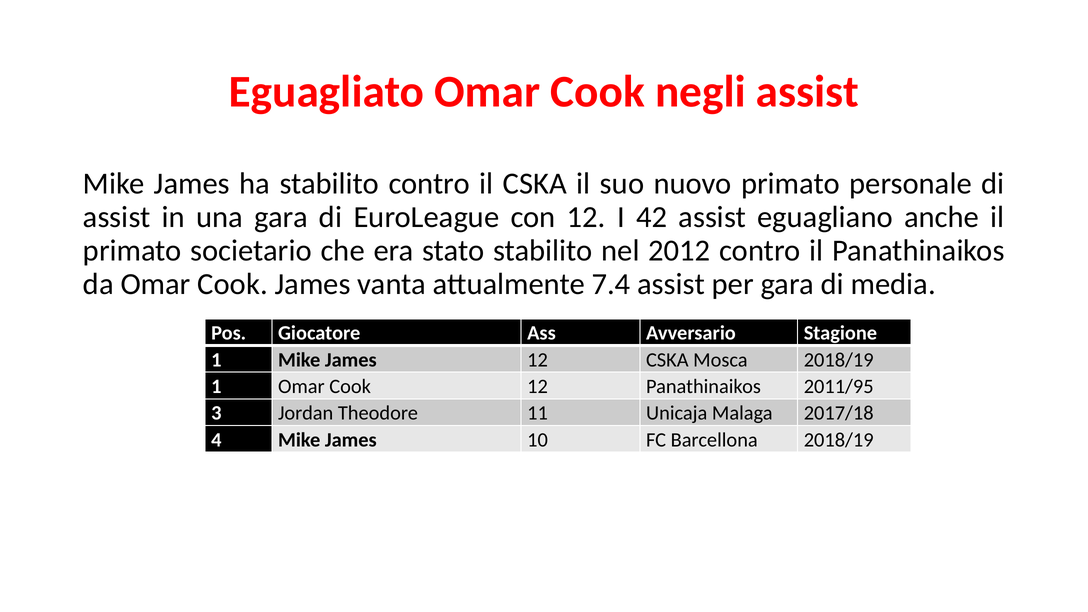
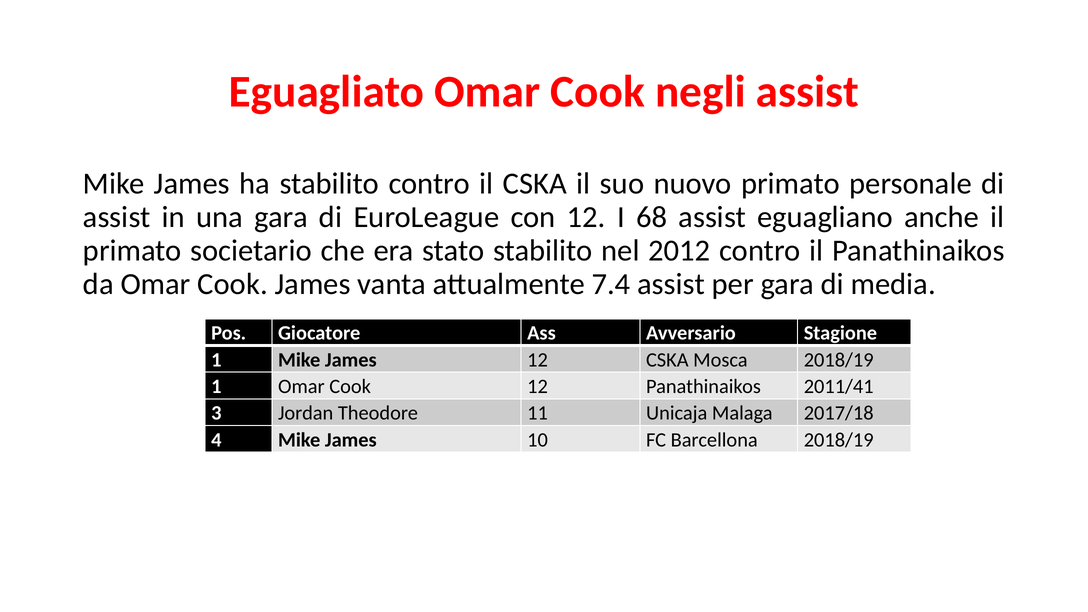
42: 42 -> 68
2011/95: 2011/95 -> 2011/41
